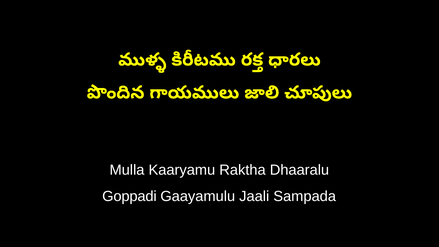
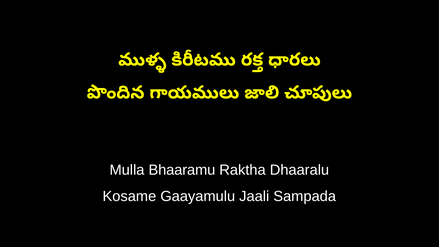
Kaaryamu: Kaaryamu -> Bhaaramu
Goppadi: Goppadi -> Kosame
